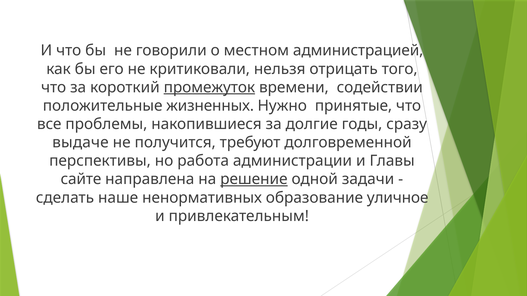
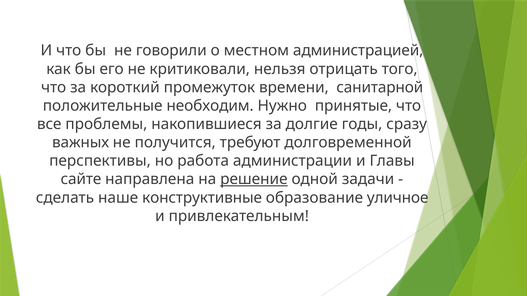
промежуток underline: present -> none
содействии: содействии -> санитарной
жизненных: жизненных -> необходим
выдаче: выдаче -> важных
ненормативных: ненормативных -> конструктивные
